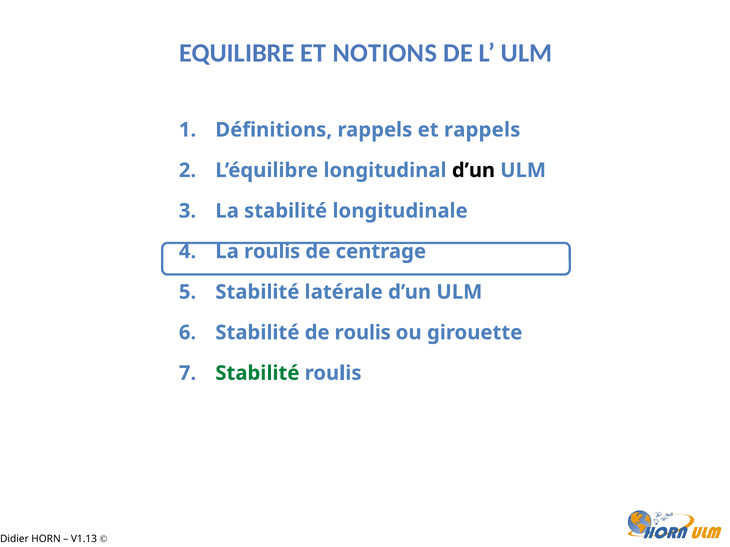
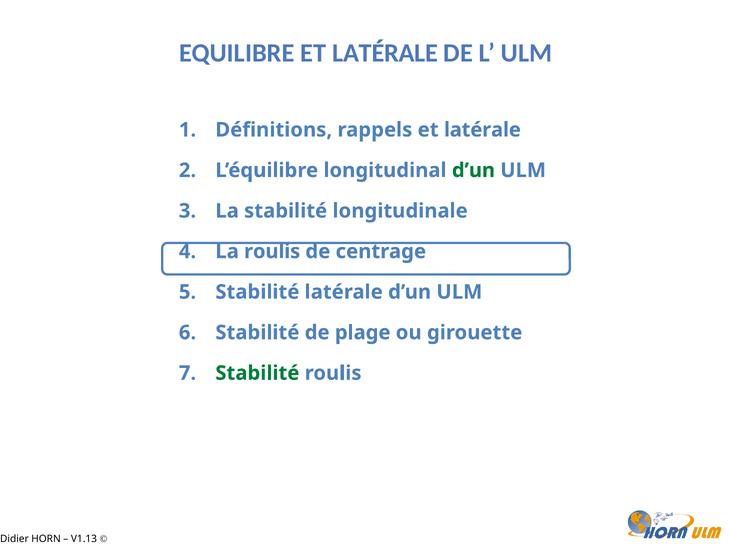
EQUILIBRE ET NOTIONS: NOTIONS -> LATÉRALE
rappels et rappels: rappels -> latérale
d’un at (473, 171) colour: black -> green
de roulis: roulis -> plage
